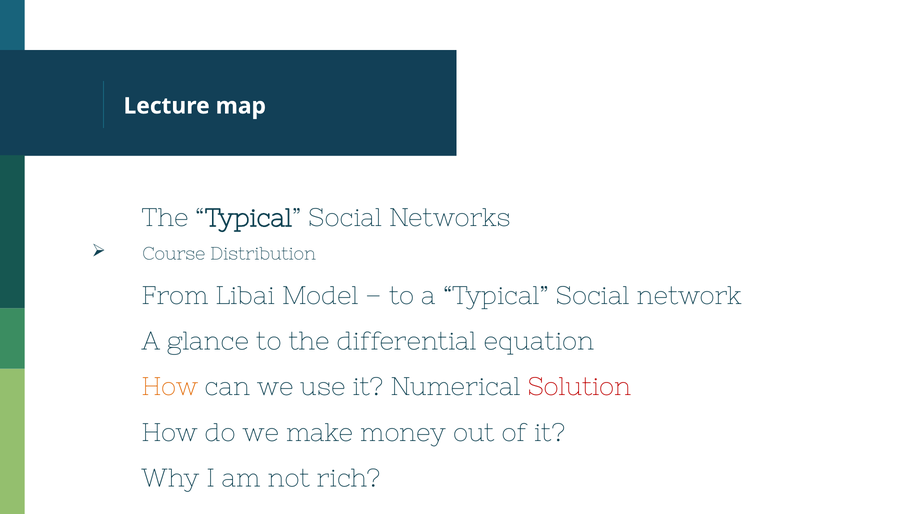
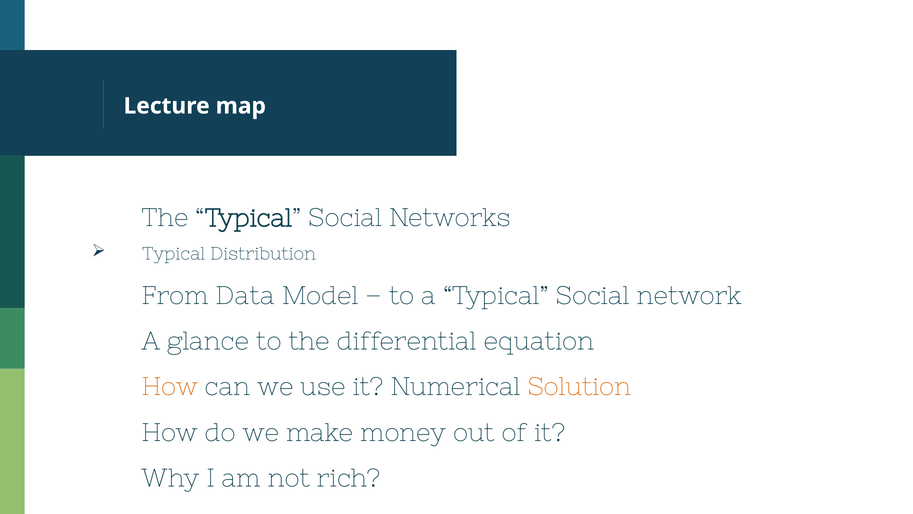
Course at (174, 254): Course -> Typical
Libai: Libai -> Data
Solution colour: red -> orange
